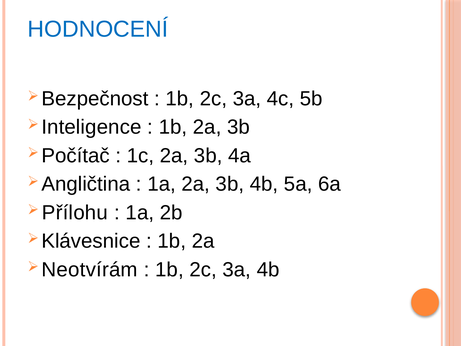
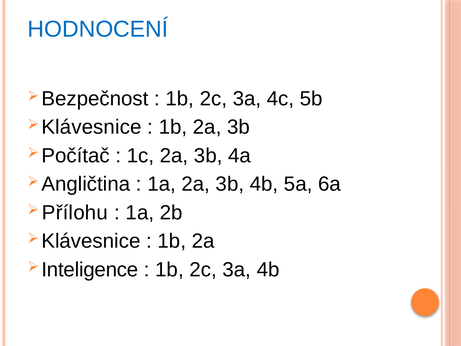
Inteligence at (91, 127): Inteligence -> Klávesnice
Neotvírám: Neotvírám -> Inteligence
